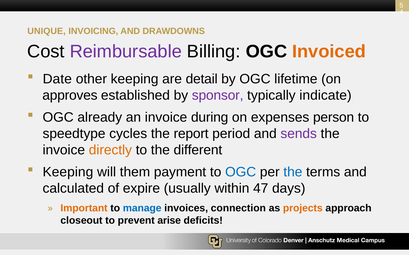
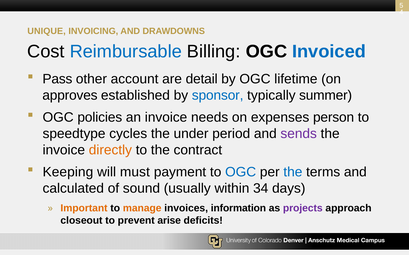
Reimbursable colour: purple -> blue
Invoiced colour: orange -> blue
Date: Date -> Pass
other keeping: keeping -> account
sponsor colour: purple -> blue
indicate: indicate -> summer
already: already -> policies
during: during -> needs
report: report -> under
different: different -> contract
them: them -> must
expire: expire -> sound
47: 47 -> 34
manage colour: blue -> orange
connection: connection -> information
projects colour: orange -> purple
